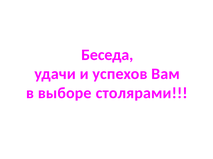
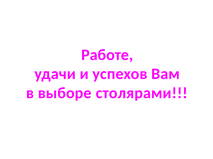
Беседа: Беседа -> Работе
